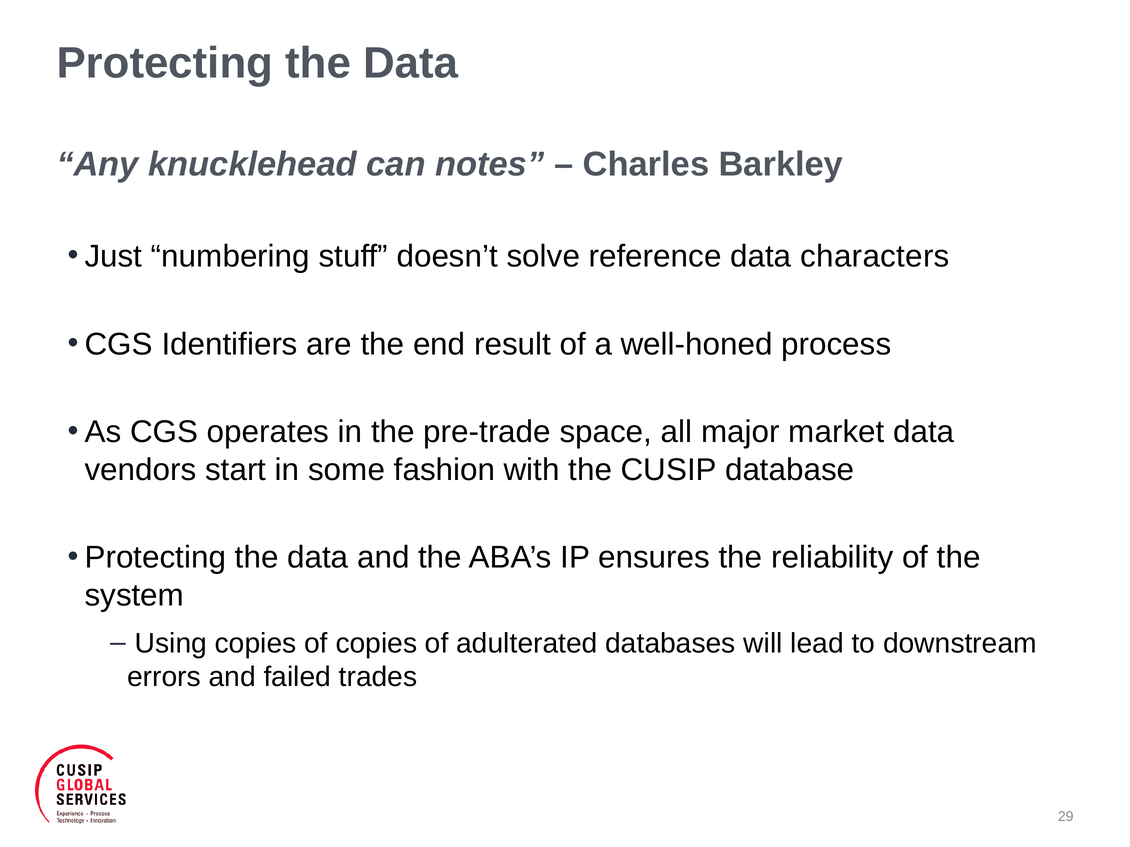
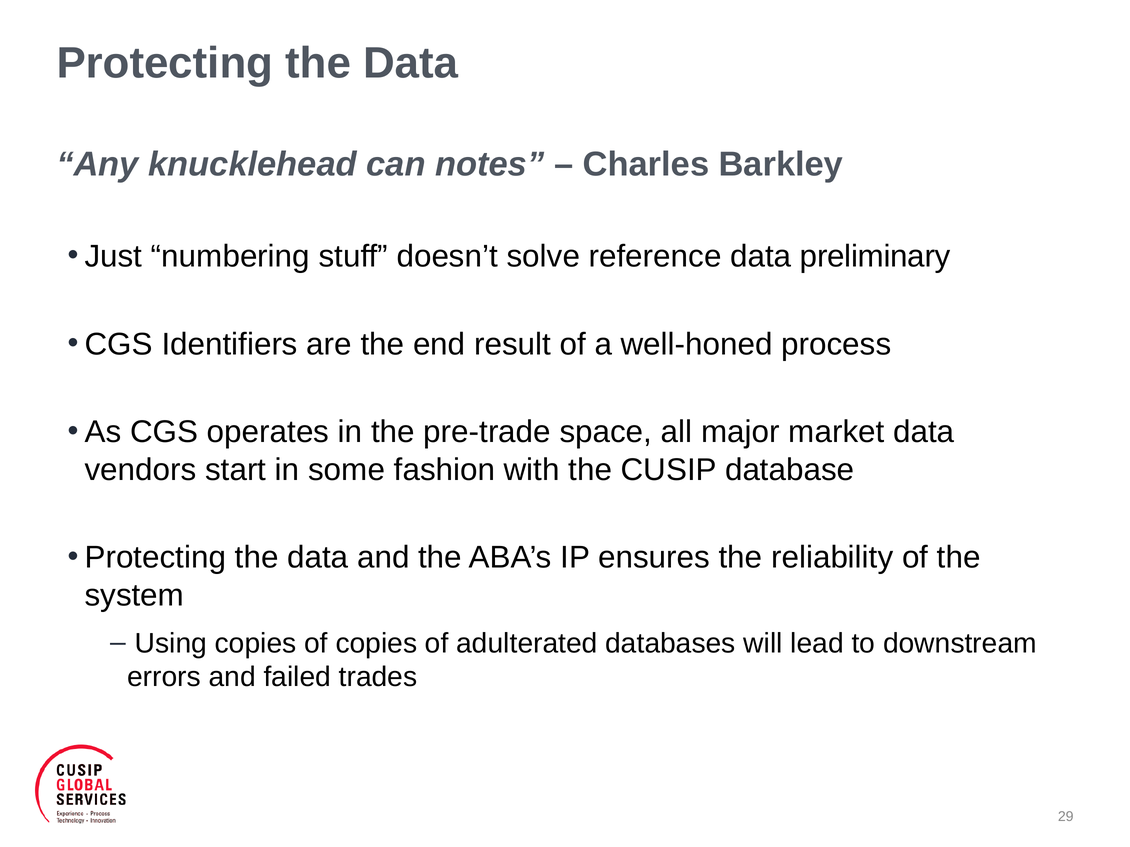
characters: characters -> preliminary
